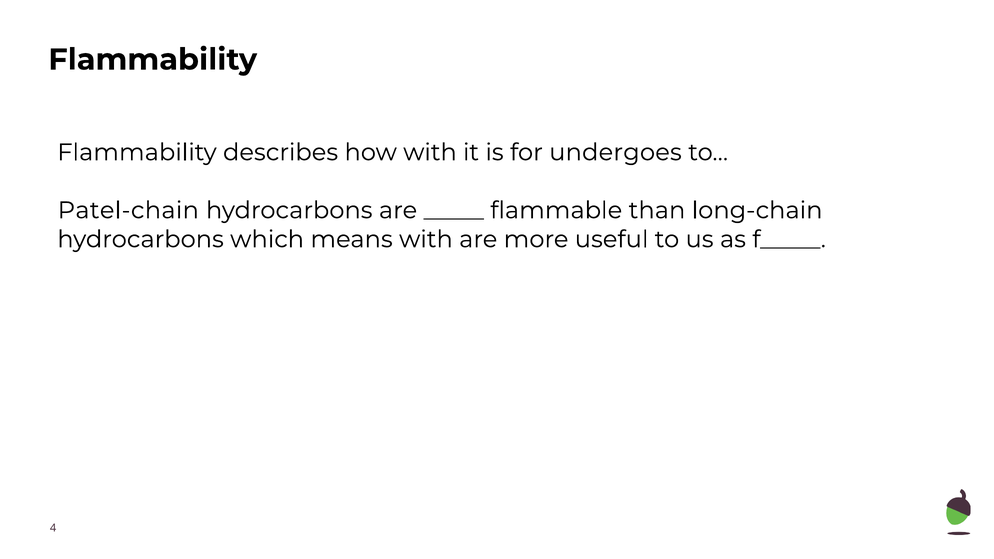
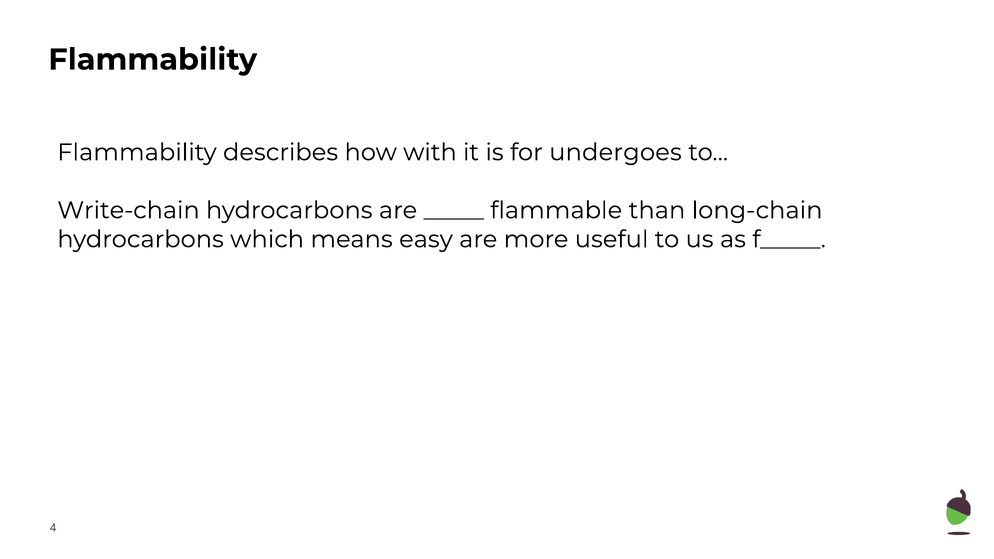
Patel-chain: Patel-chain -> Write-chain
means with: with -> easy
